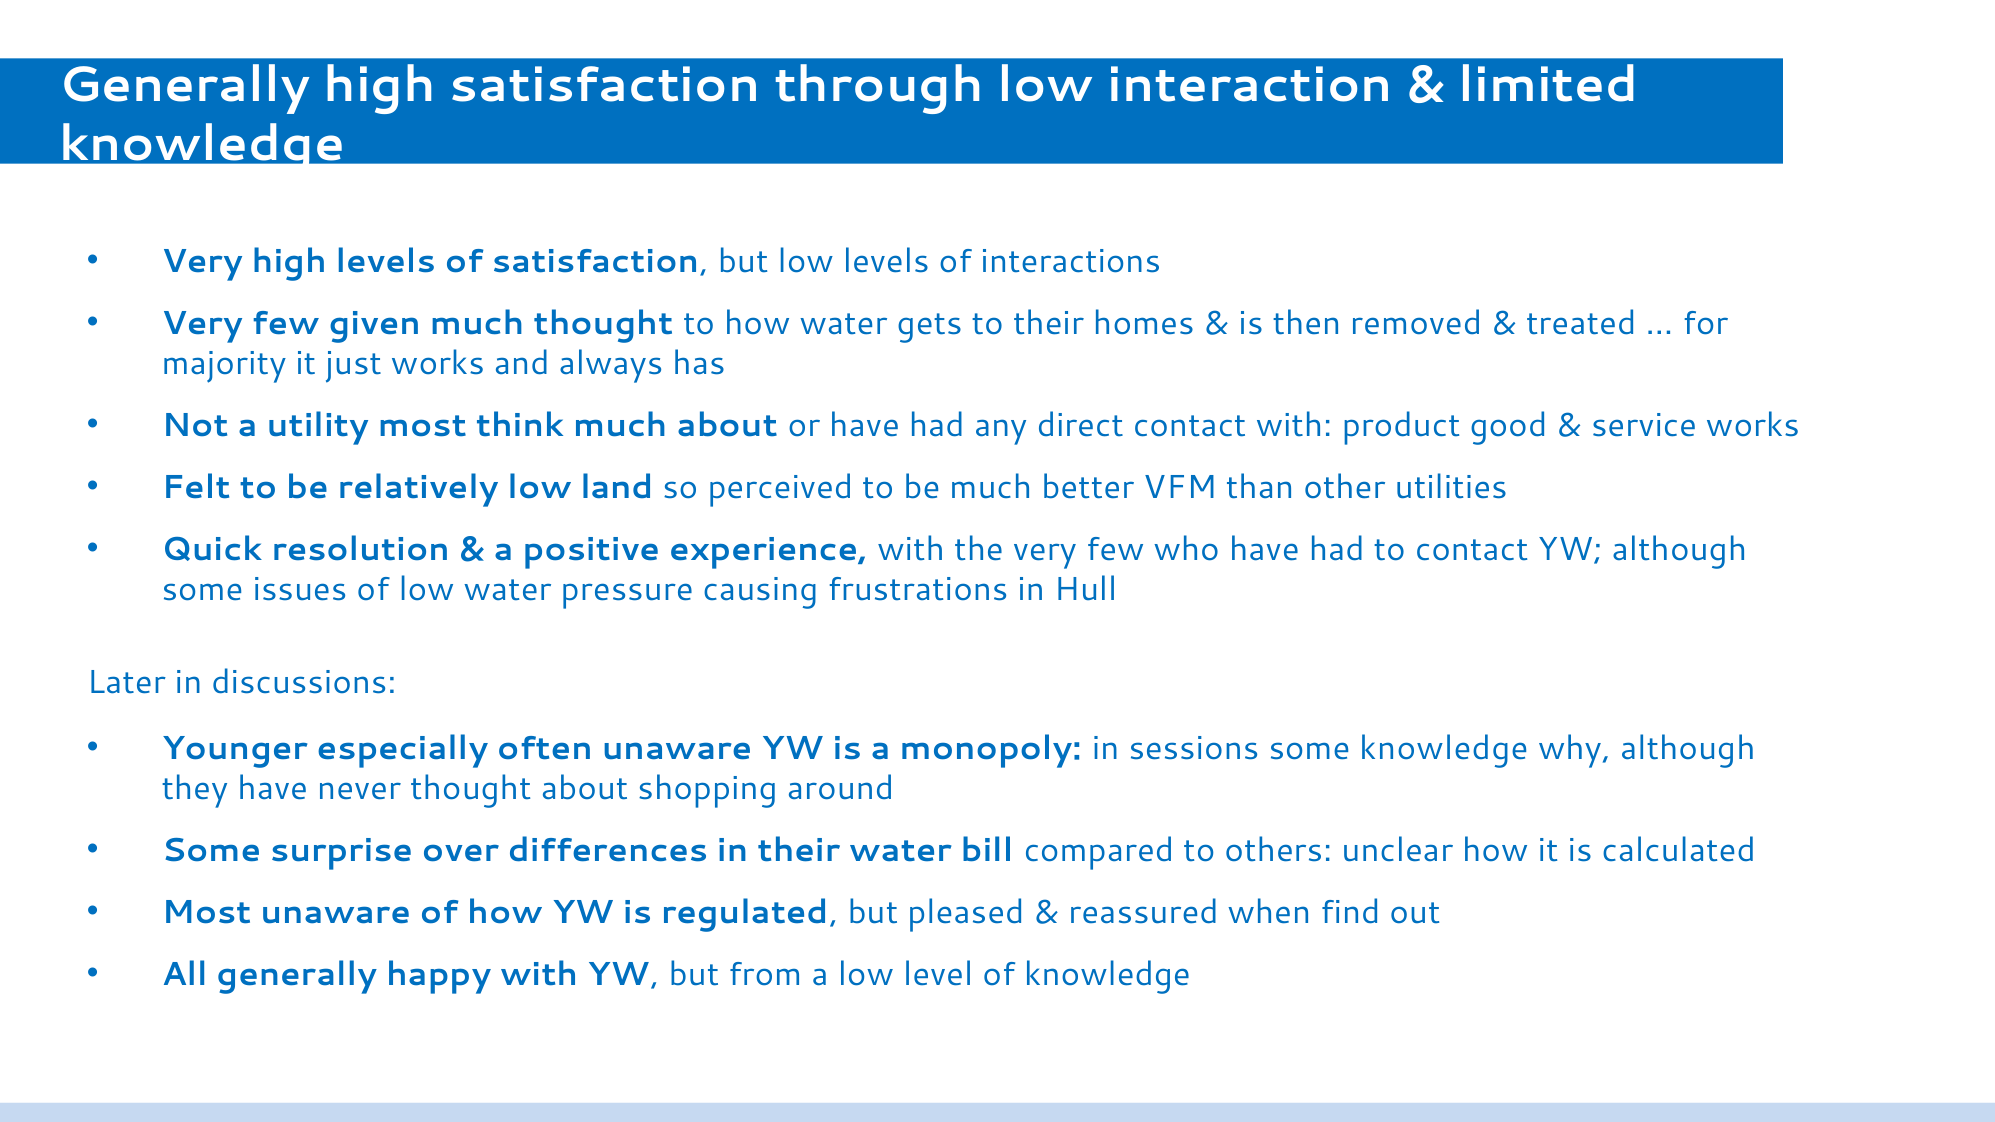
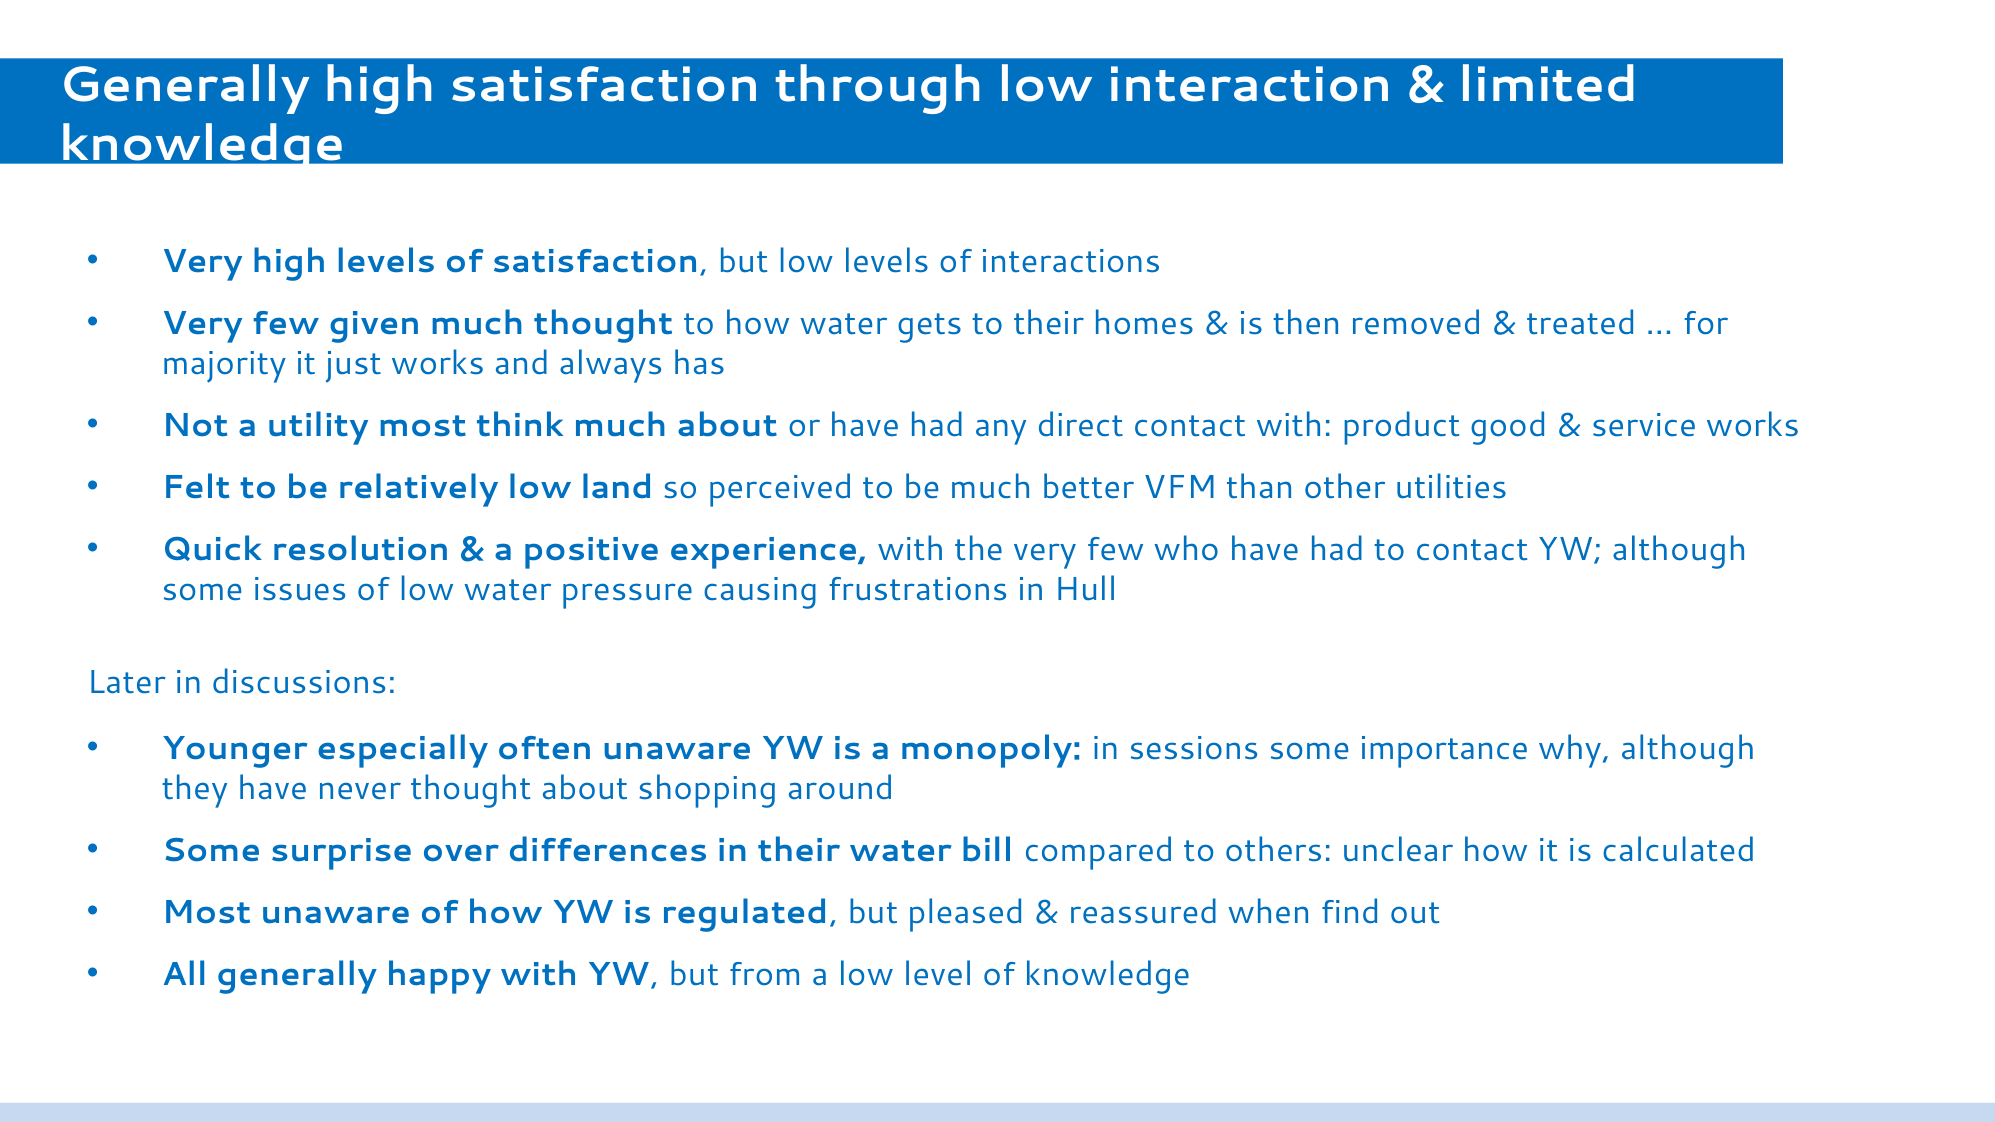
some knowledge: knowledge -> importance
